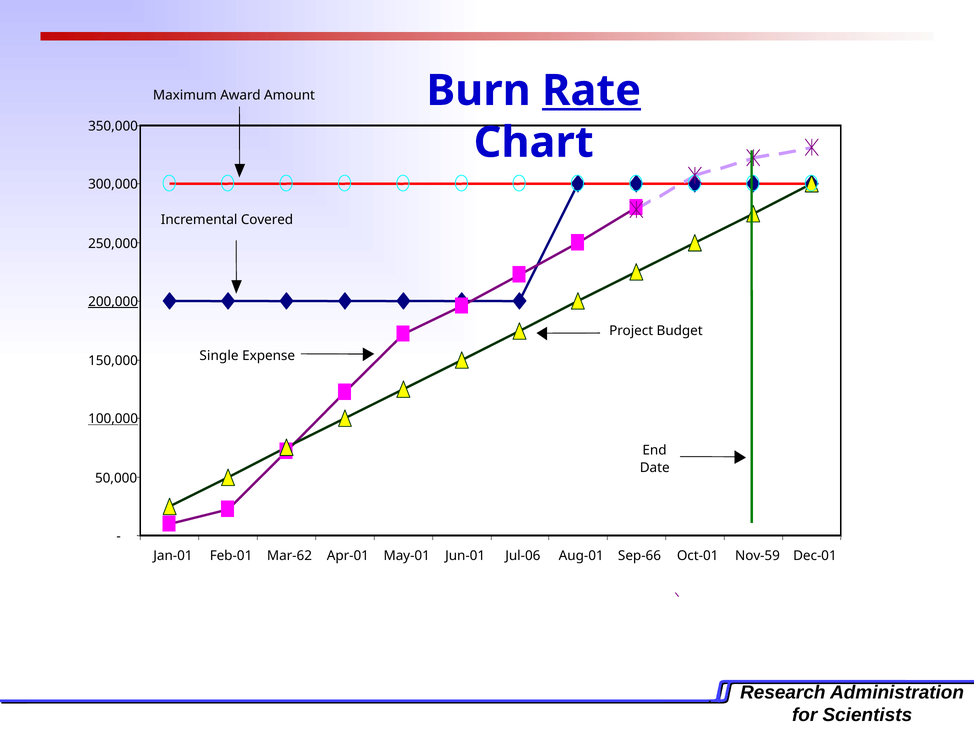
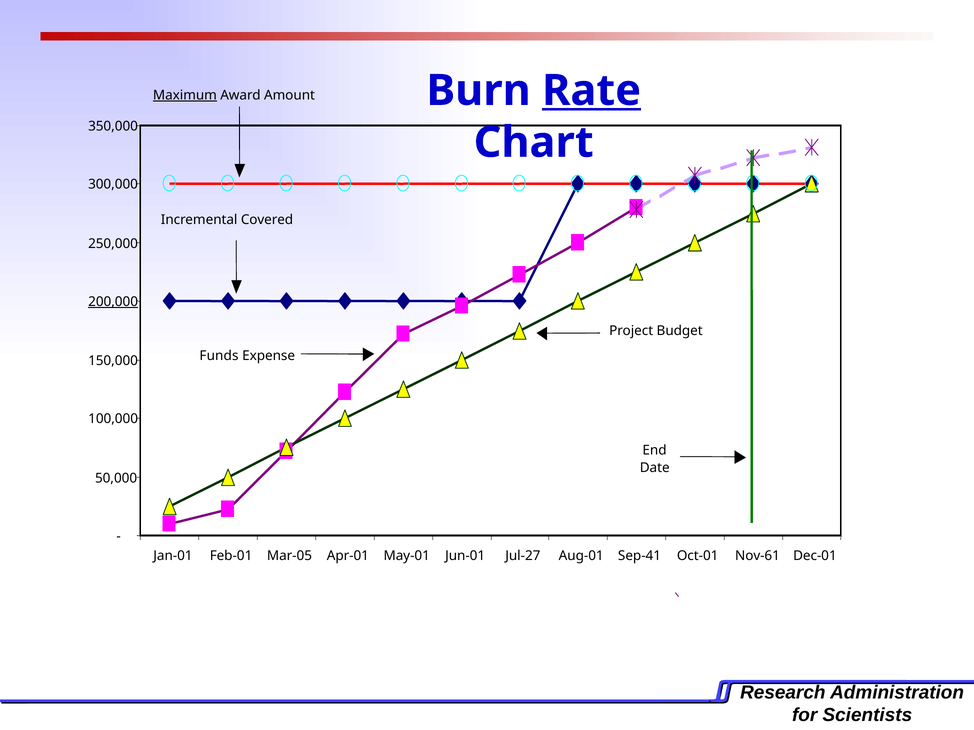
Maximum underline: none -> present
Single: Single -> Funds
100,000 underline: present -> none
Mar-62: Mar-62 -> Mar-05
Jul-06: Jul-06 -> Jul-27
Sep-66: Sep-66 -> Sep-41
Nov-59: Nov-59 -> Nov-61
